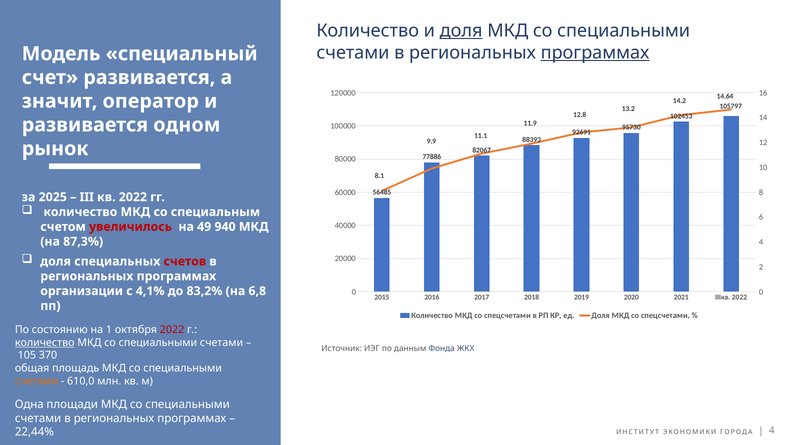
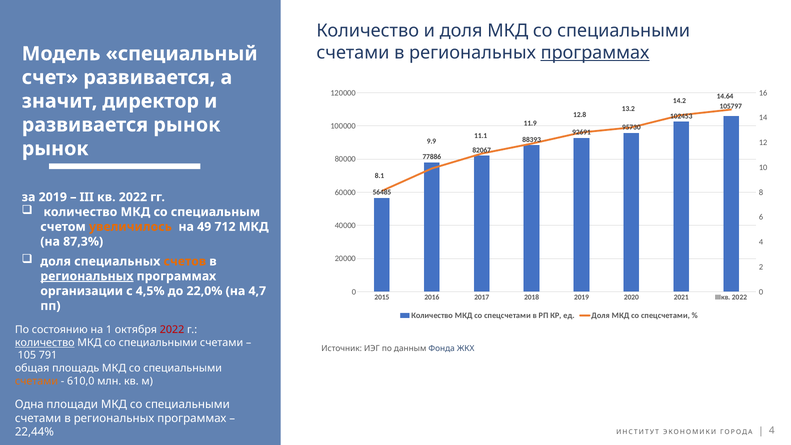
доля at (461, 31) underline: present -> none
оператор: оператор -> директор
развивается одном: одном -> рынок
за 2025: 2025 -> 2019
увеличилось colour: red -> orange
940: 940 -> 712
счетов colour: red -> orange
региональных at (87, 276) underline: none -> present
4,1%: 4,1% -> 4,5%
83,2%: 83,2% -> 22,0%
6,8: 6,8 -> 4,7
370: 370 -> 791
